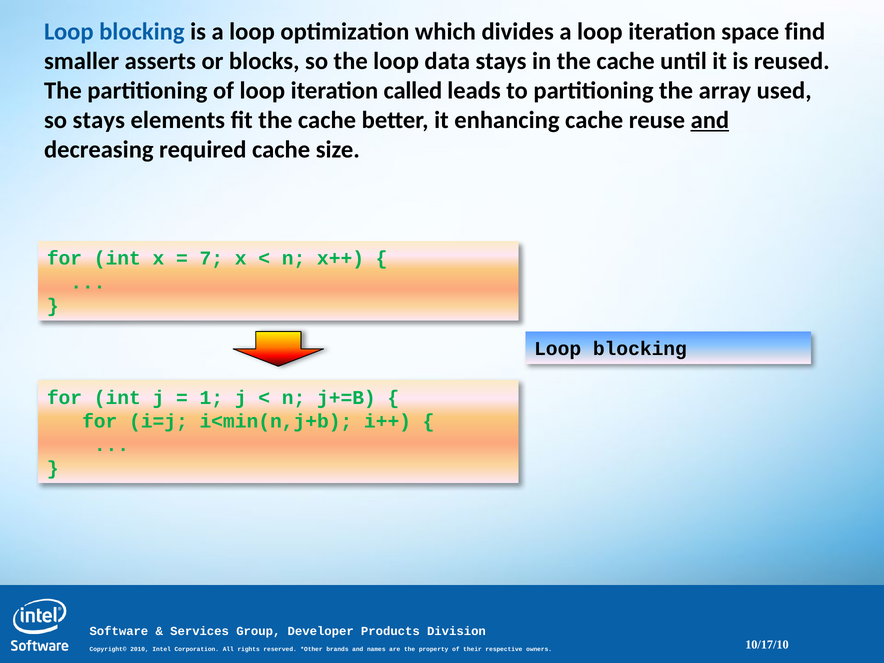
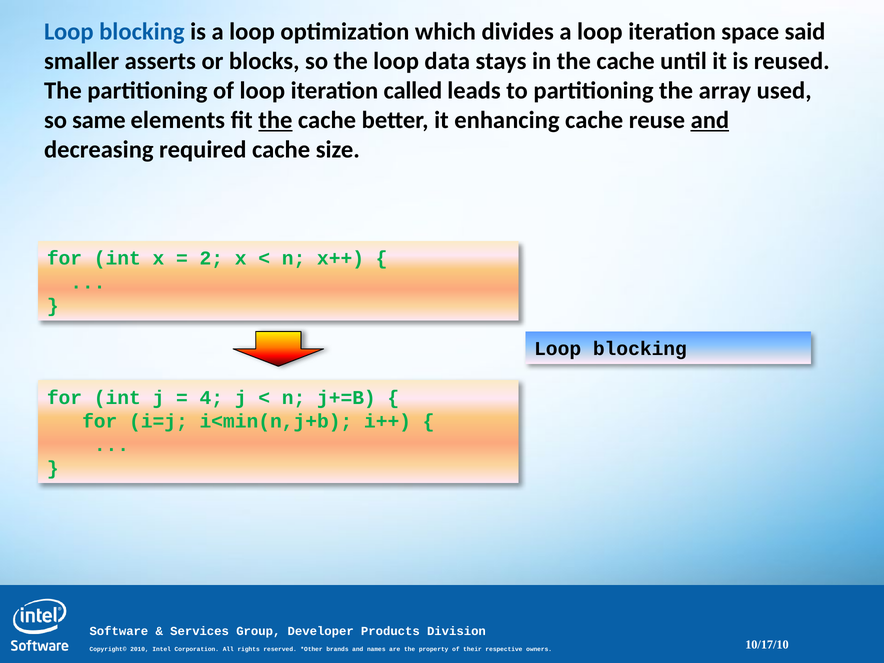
find: find -> said
so stays: stays -> same
the at (275, 120) underline: none -> present
7: 7 -> 2
1: 1 -> 4
